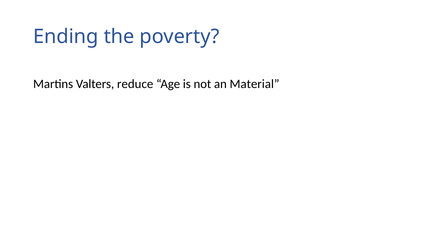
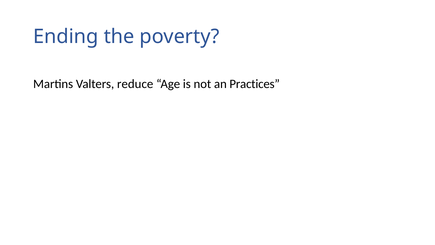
Material: Material -> Practices
